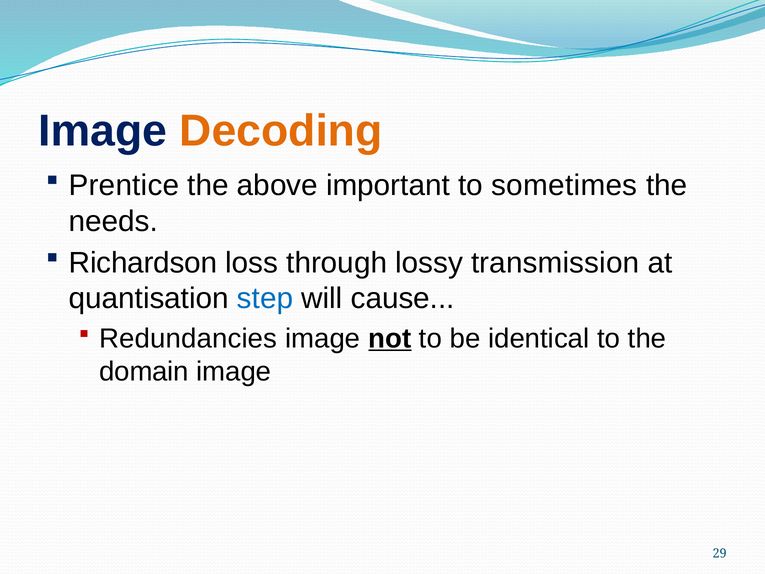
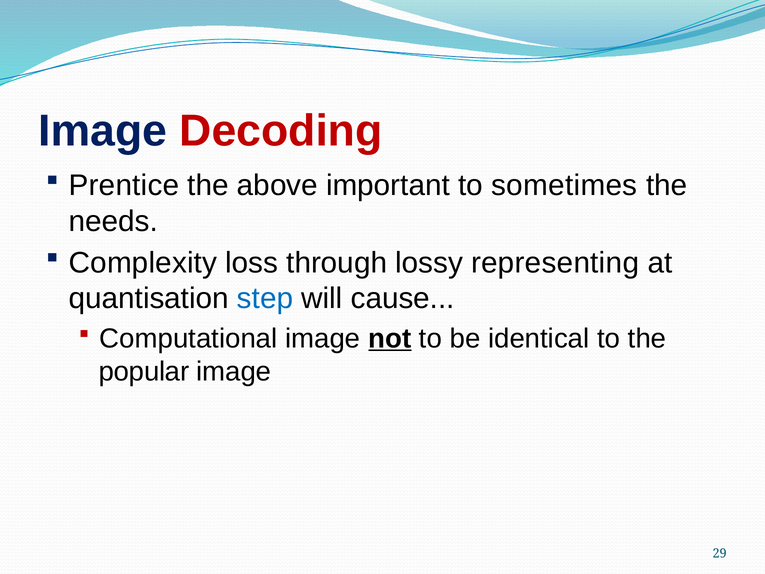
Decoding colour: orange -> red
Richardson: Richardson -> Complexity
transmission: transmission -> representing
Redundancies: Redundancies -> Computational
domain: domain -> popular
